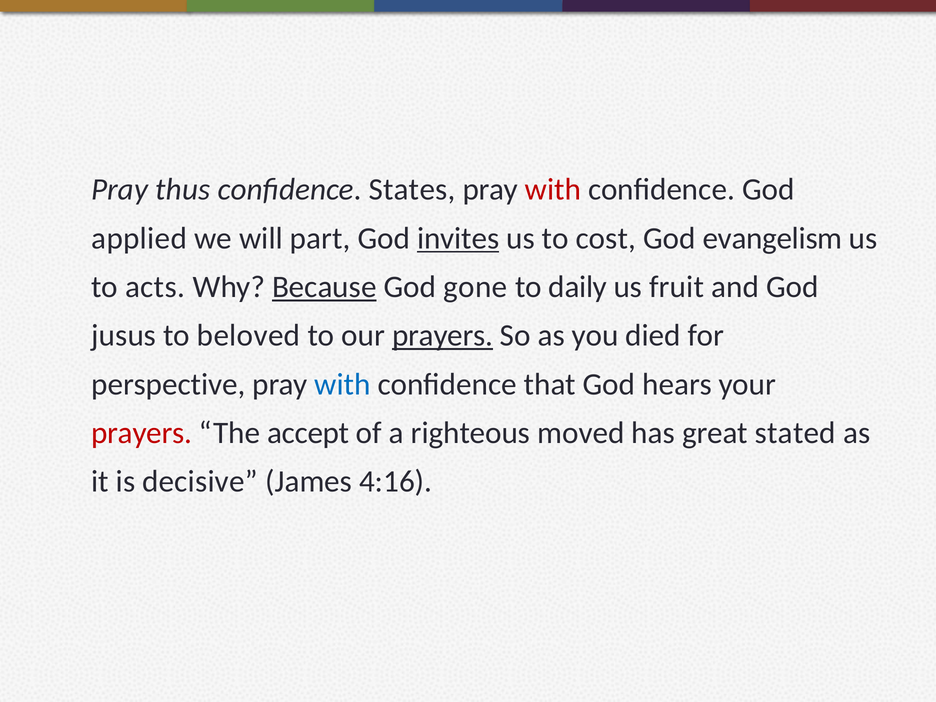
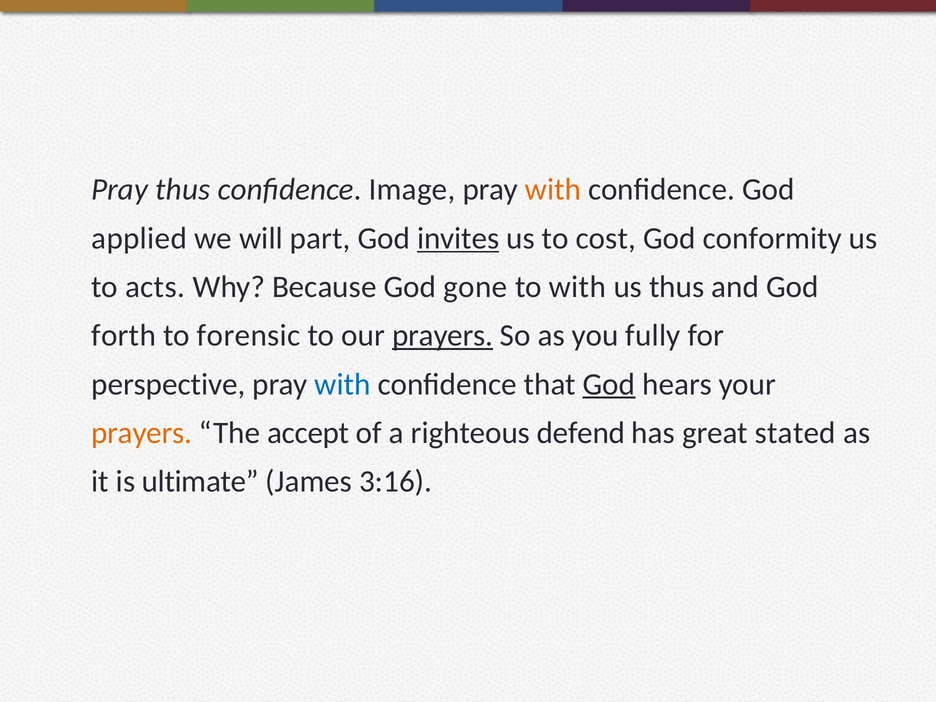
States: States -> Image
with at (553, 190) colour: red -> orange
evangelism: evangelism -> conformity
Because underline: present -> none
to daily: daily -> with
us fruit: fruit -> thus
jusus: jusus -> forth
beloved: beloved -> forensic
died: died -> fully
God at (609, 384) underline: none -> present
prayers at (142, 433) colour: red -> orange
moved: moved -> defend
decisive: decisive -> ultimate
4:16: 4:16 -> 3:16
